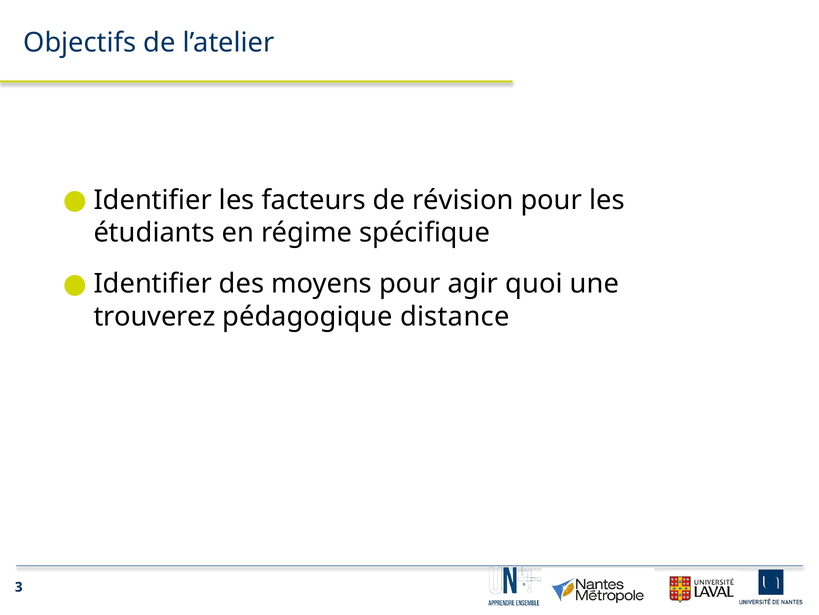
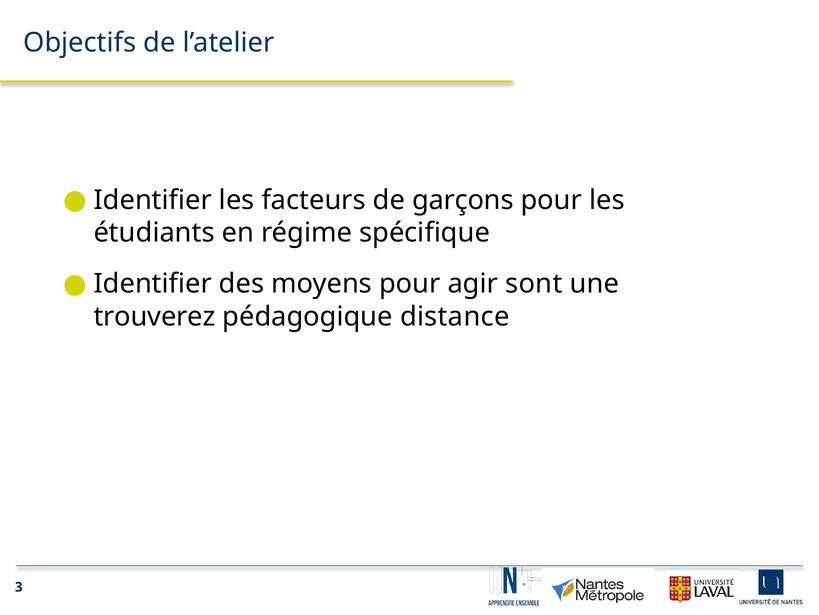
révision: révision -> garçons
quoi: quoi -> sont
